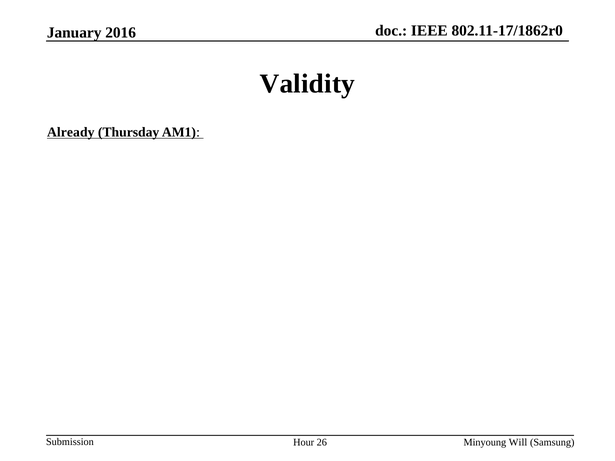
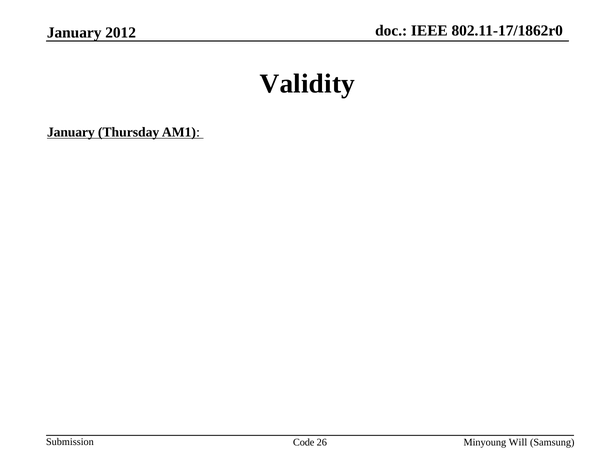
2016: 2016 -> 2012
Already at (71, 132): Already -> January
Hour: Hour -> Code
